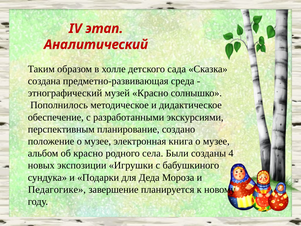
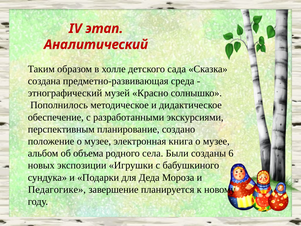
об красно: красно -> объема
4: 4 -> 6
